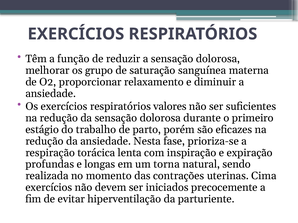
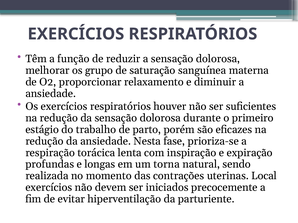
valores: valores -> houver
Cima: Cima -> Local
